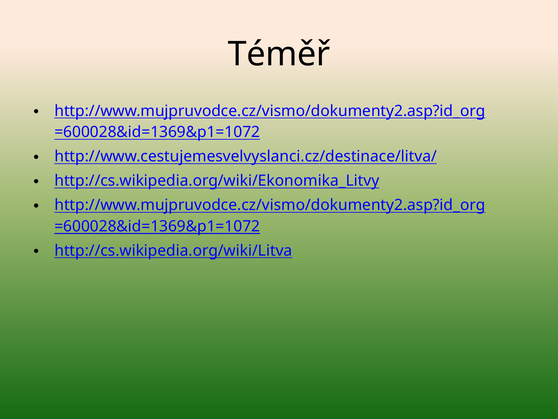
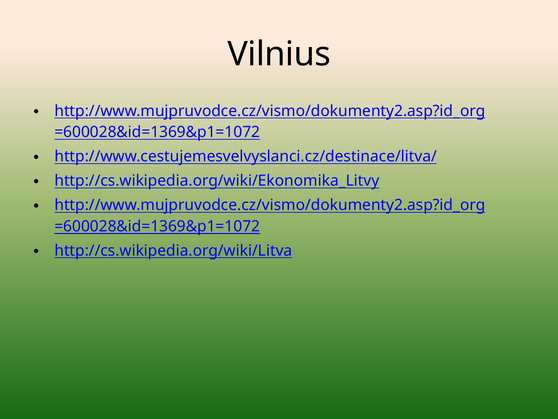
Téměř: Téměř -> Vilnius
